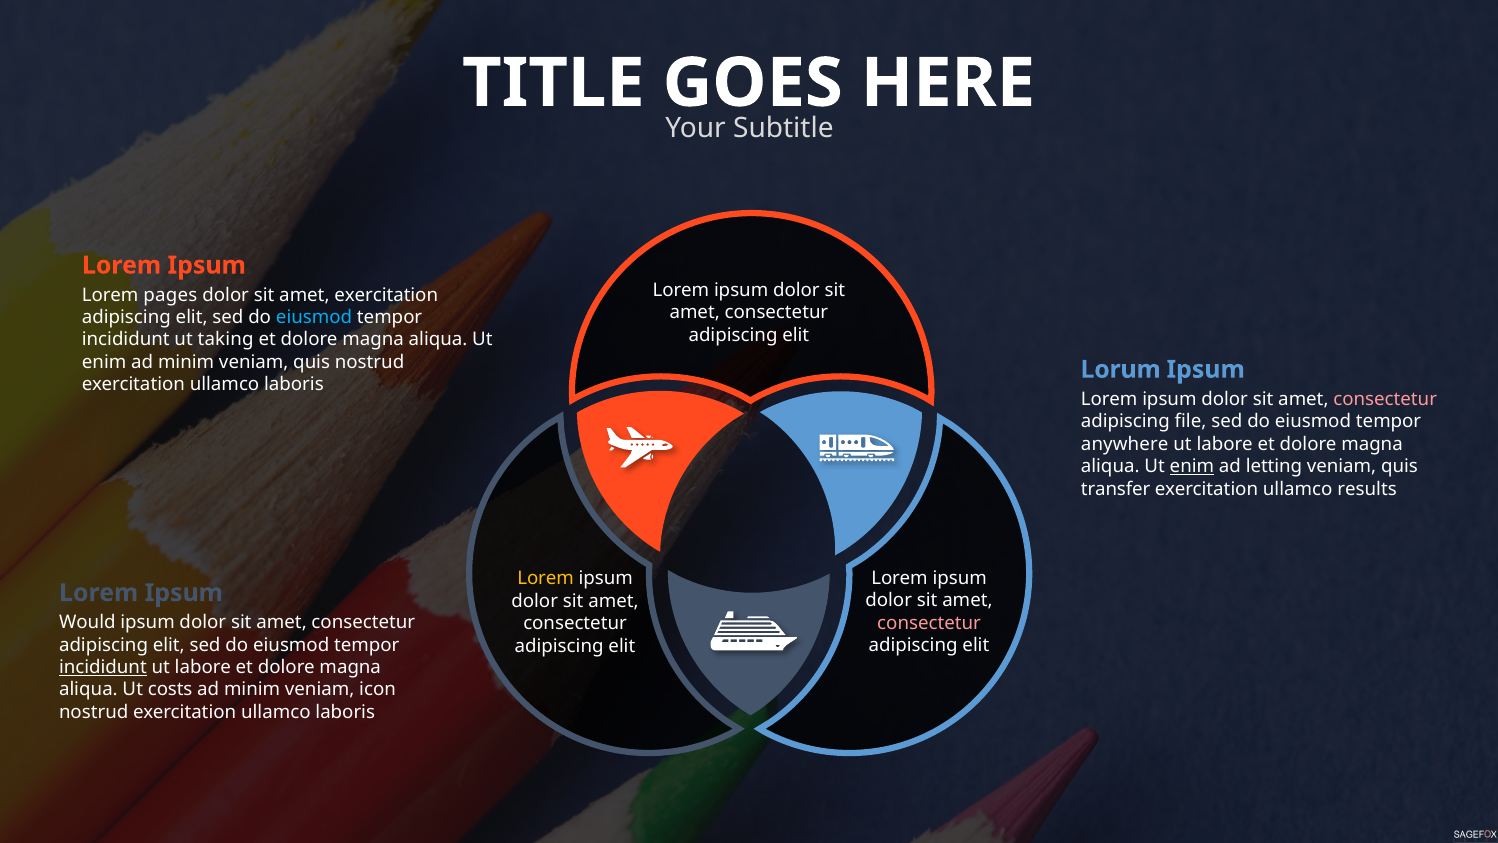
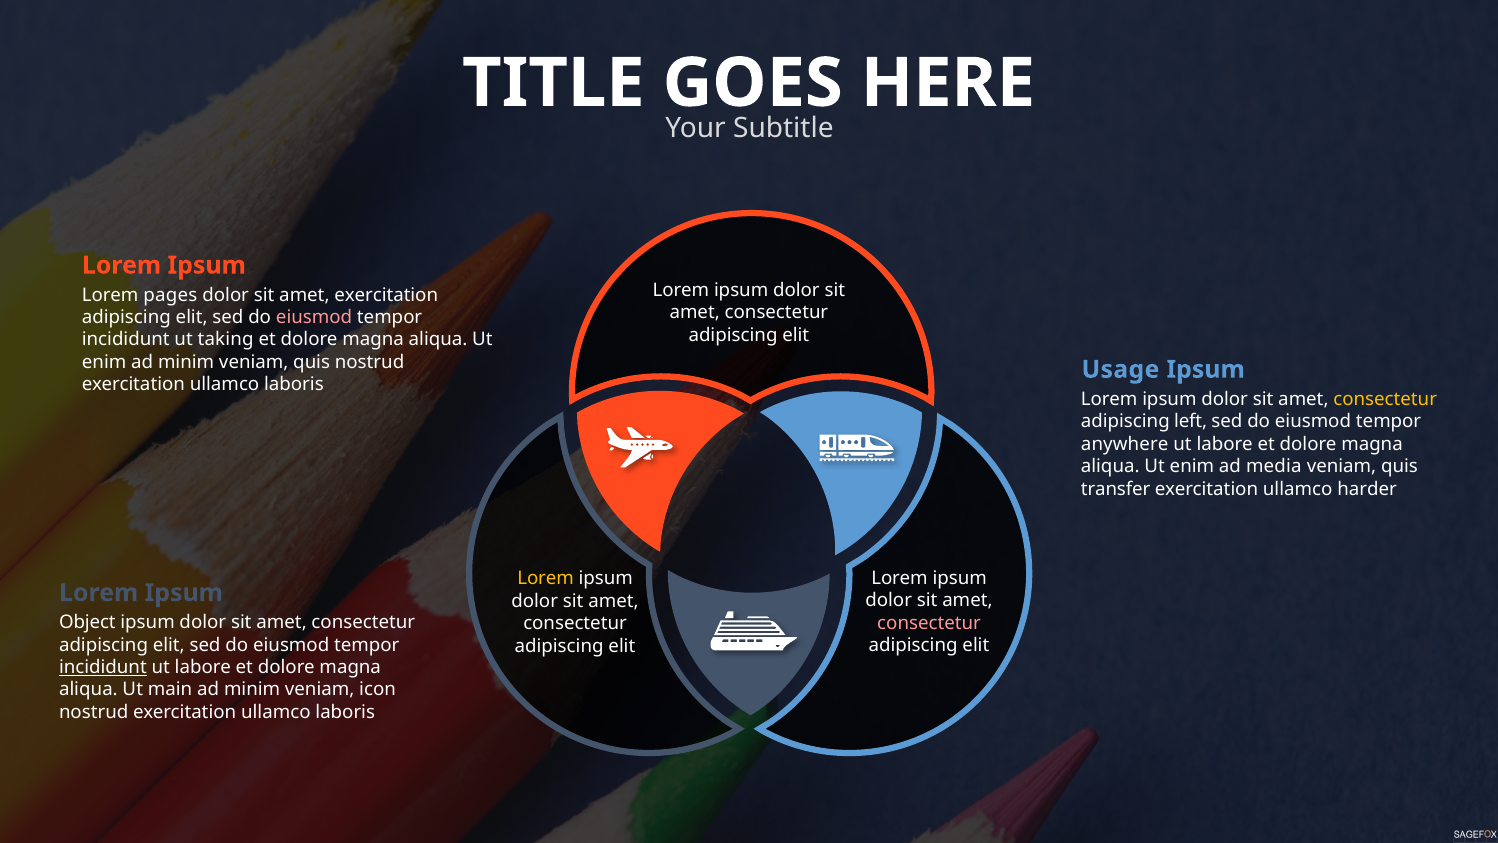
eiusmod at (314, 317) colour: light blue -> pink
Lorum: Lorum -> Usage
consectetur at (1385, 399) colour: pink -> yellow
file: file -> left
enim at (1192, 466) underline: present -> none
letting: letting -> media
results: results -> harder
Would: Would -> Object
costs: costs -> main
